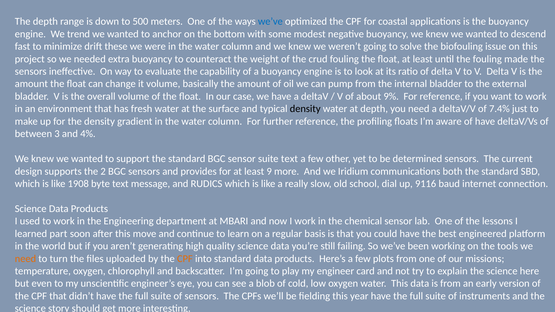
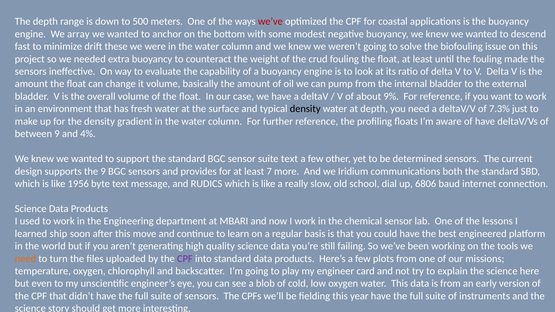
we’ve at (270, 21) colour: blue -> red
trend: trend -> array
7.4%: 7.4% -> 7.3%
between 3: 3 -> 9
the 2: 2 -> 9
9: 9 -> 7
1908: 1908 -> 1956
9116: 9116 -> 6806
part: part -> ship
CPF at (185, 259) colour: orange -> purple
